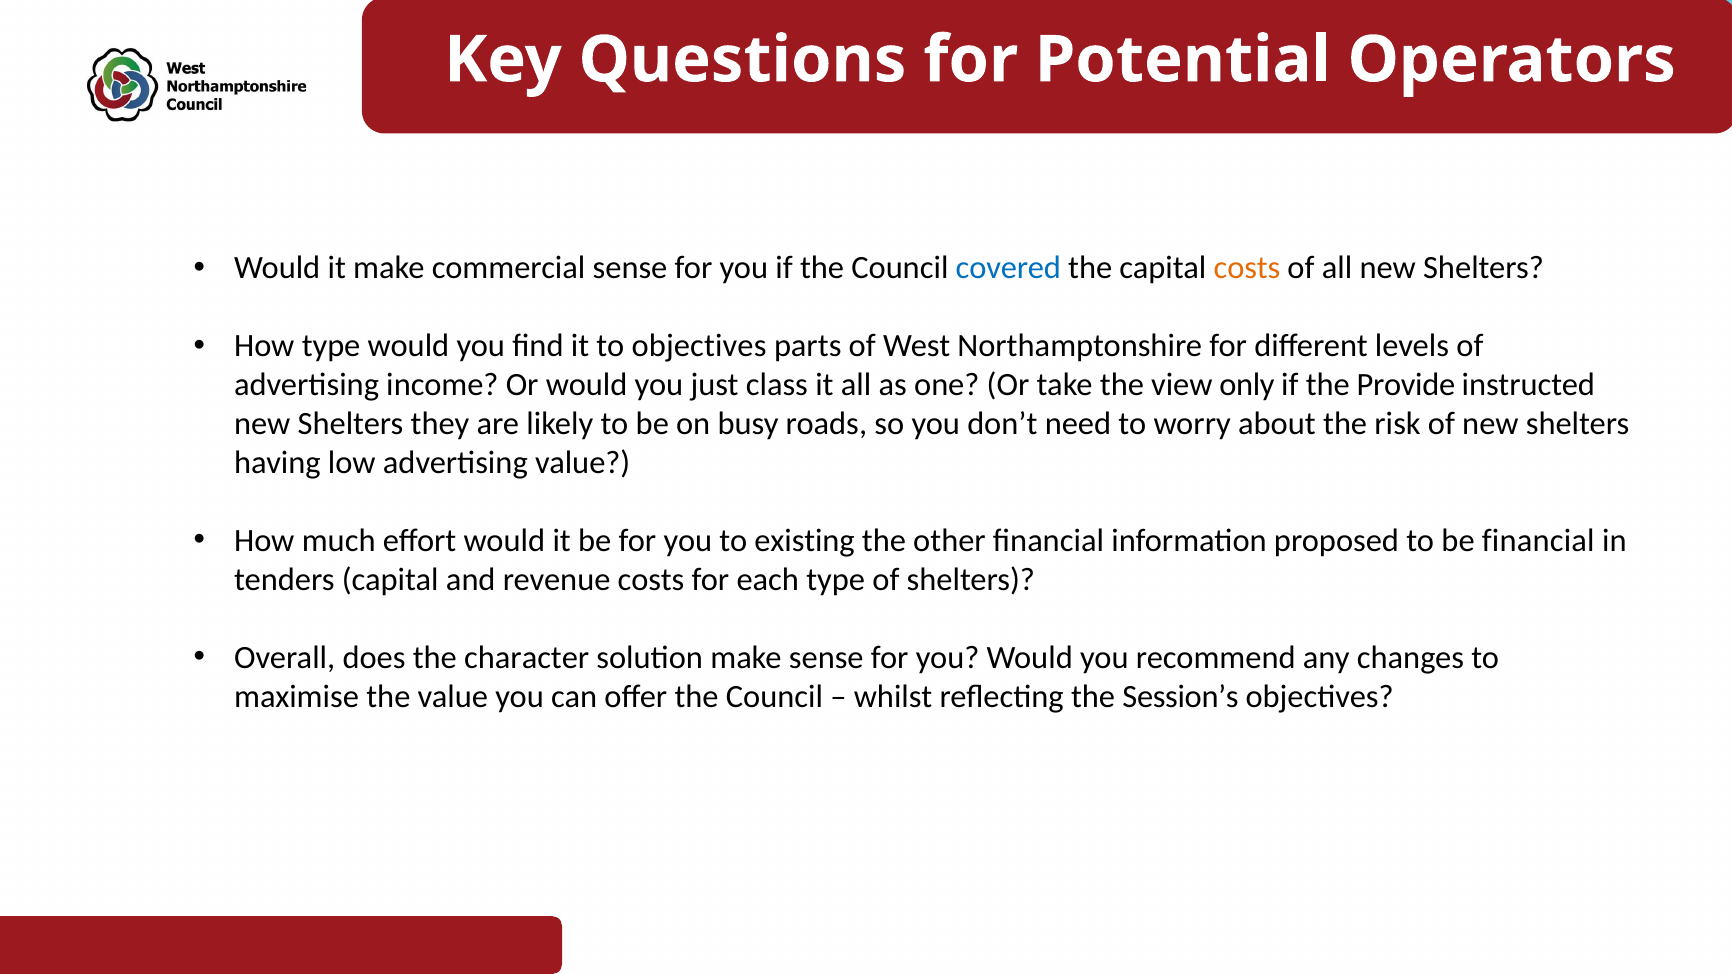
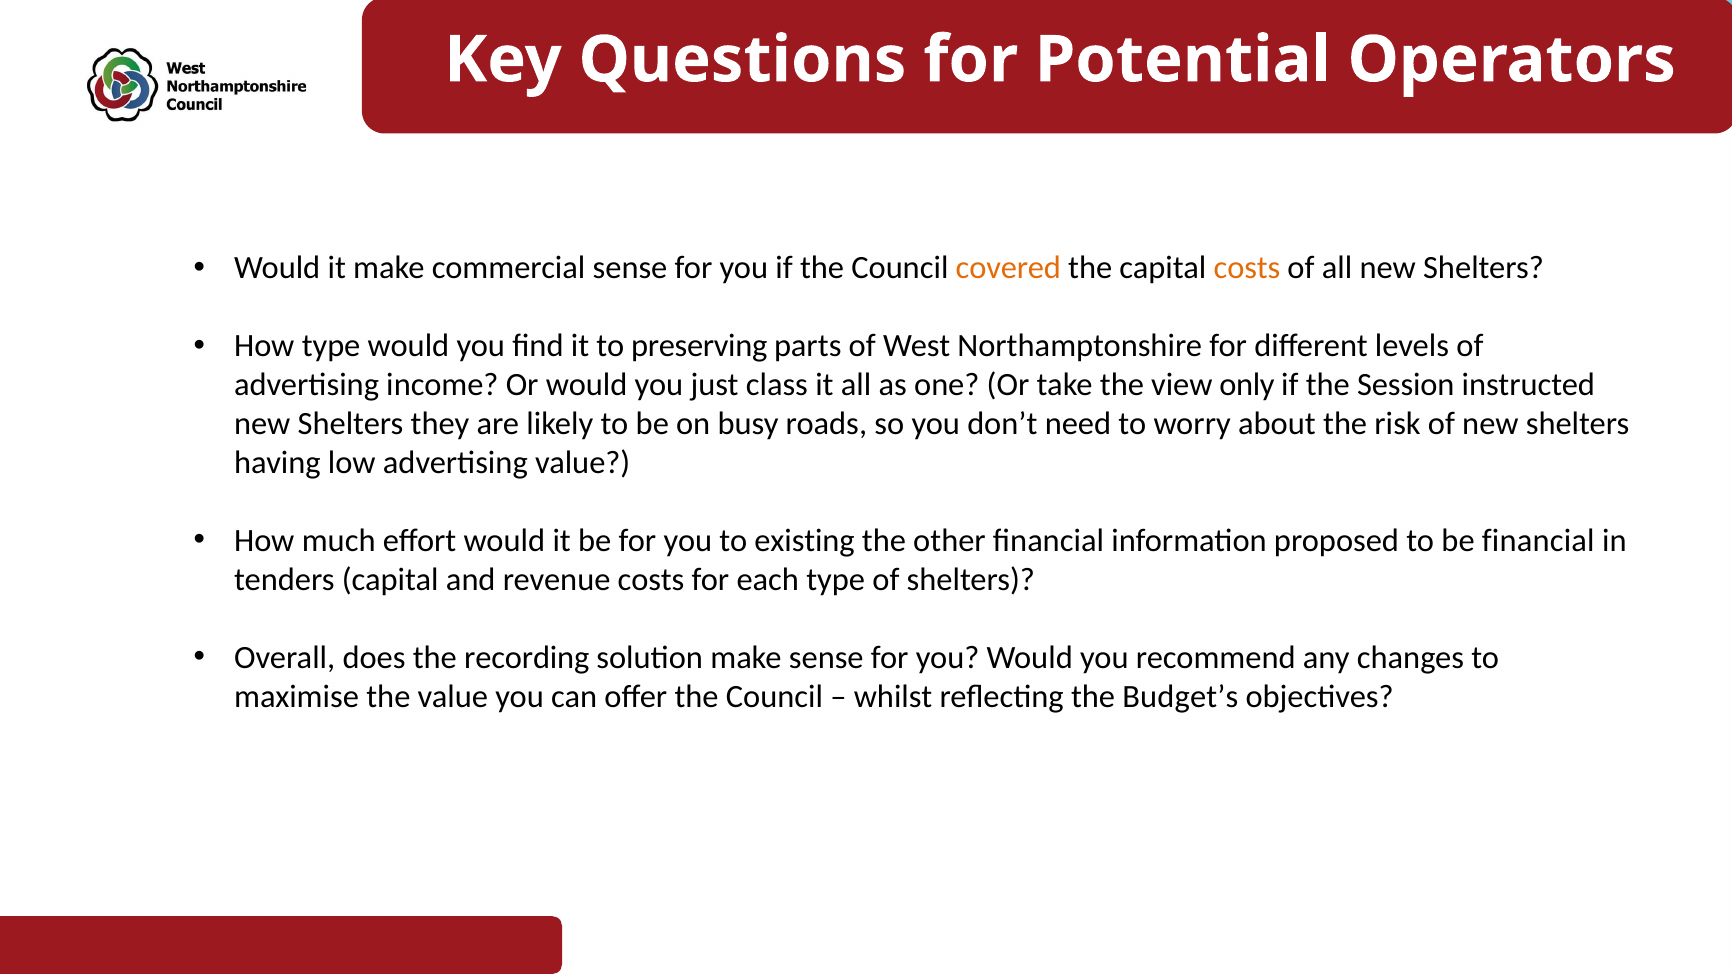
covered colour: blue -> orange
to objectives: objectives -> preserving
Provide: Provide -> Session
character: character -> recording
Session’s: Session’s -> Budget’s
